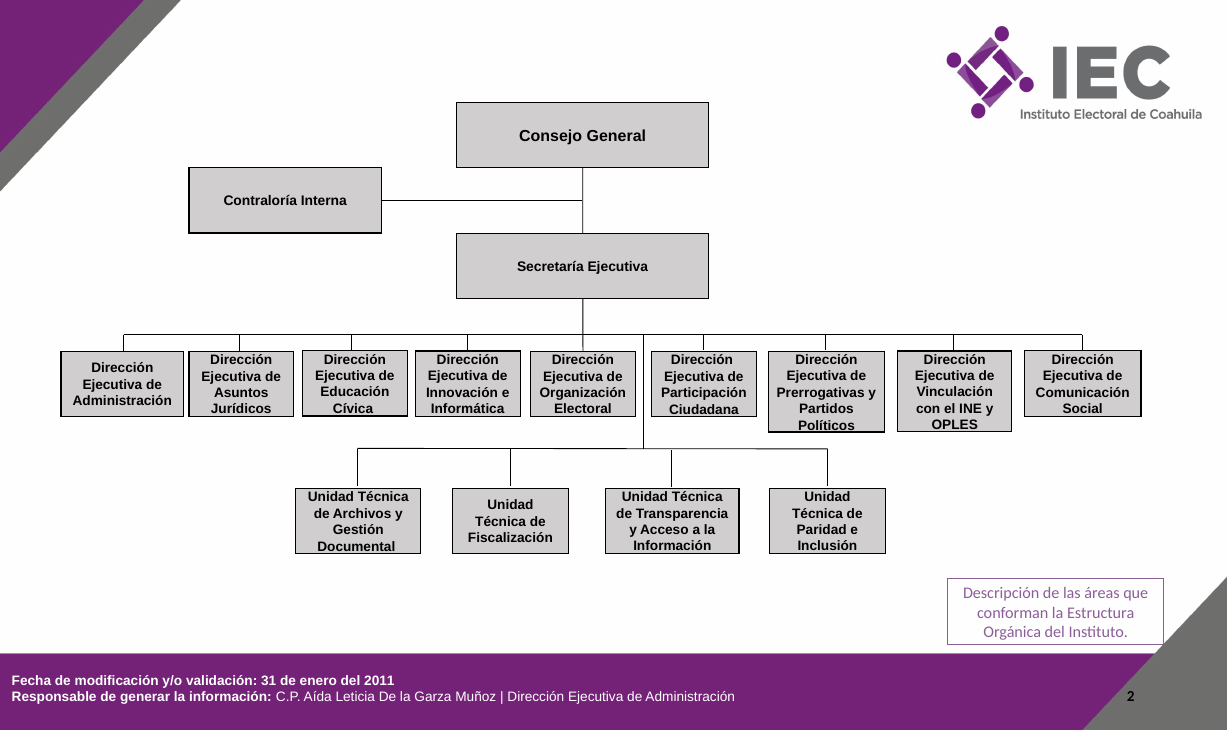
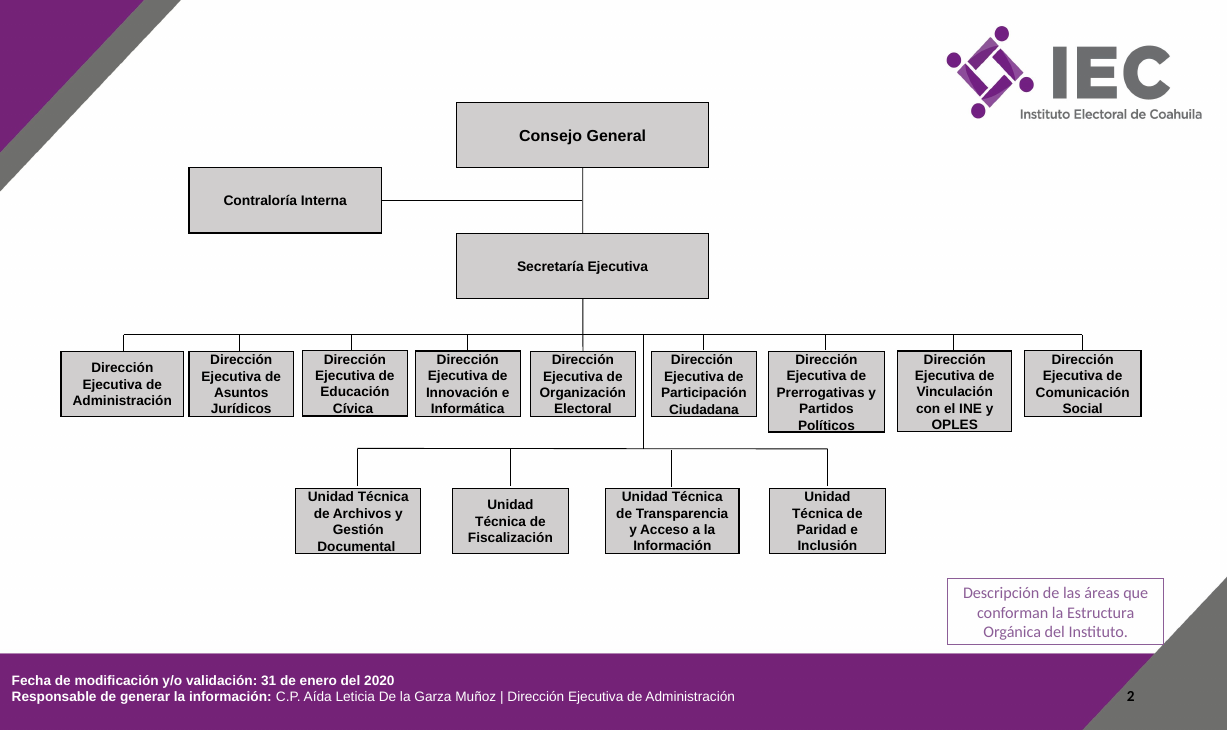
2011: 2011 -> 2020
